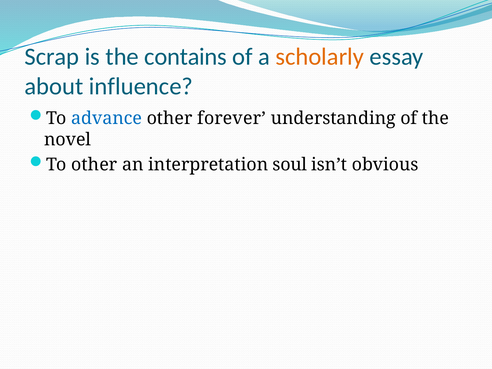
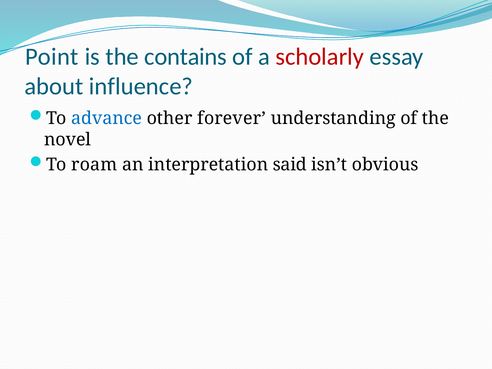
Scrap: Scrap -> Point
scholarly colour: orange -> red
To other: other -> roam
soul: soul -> said
